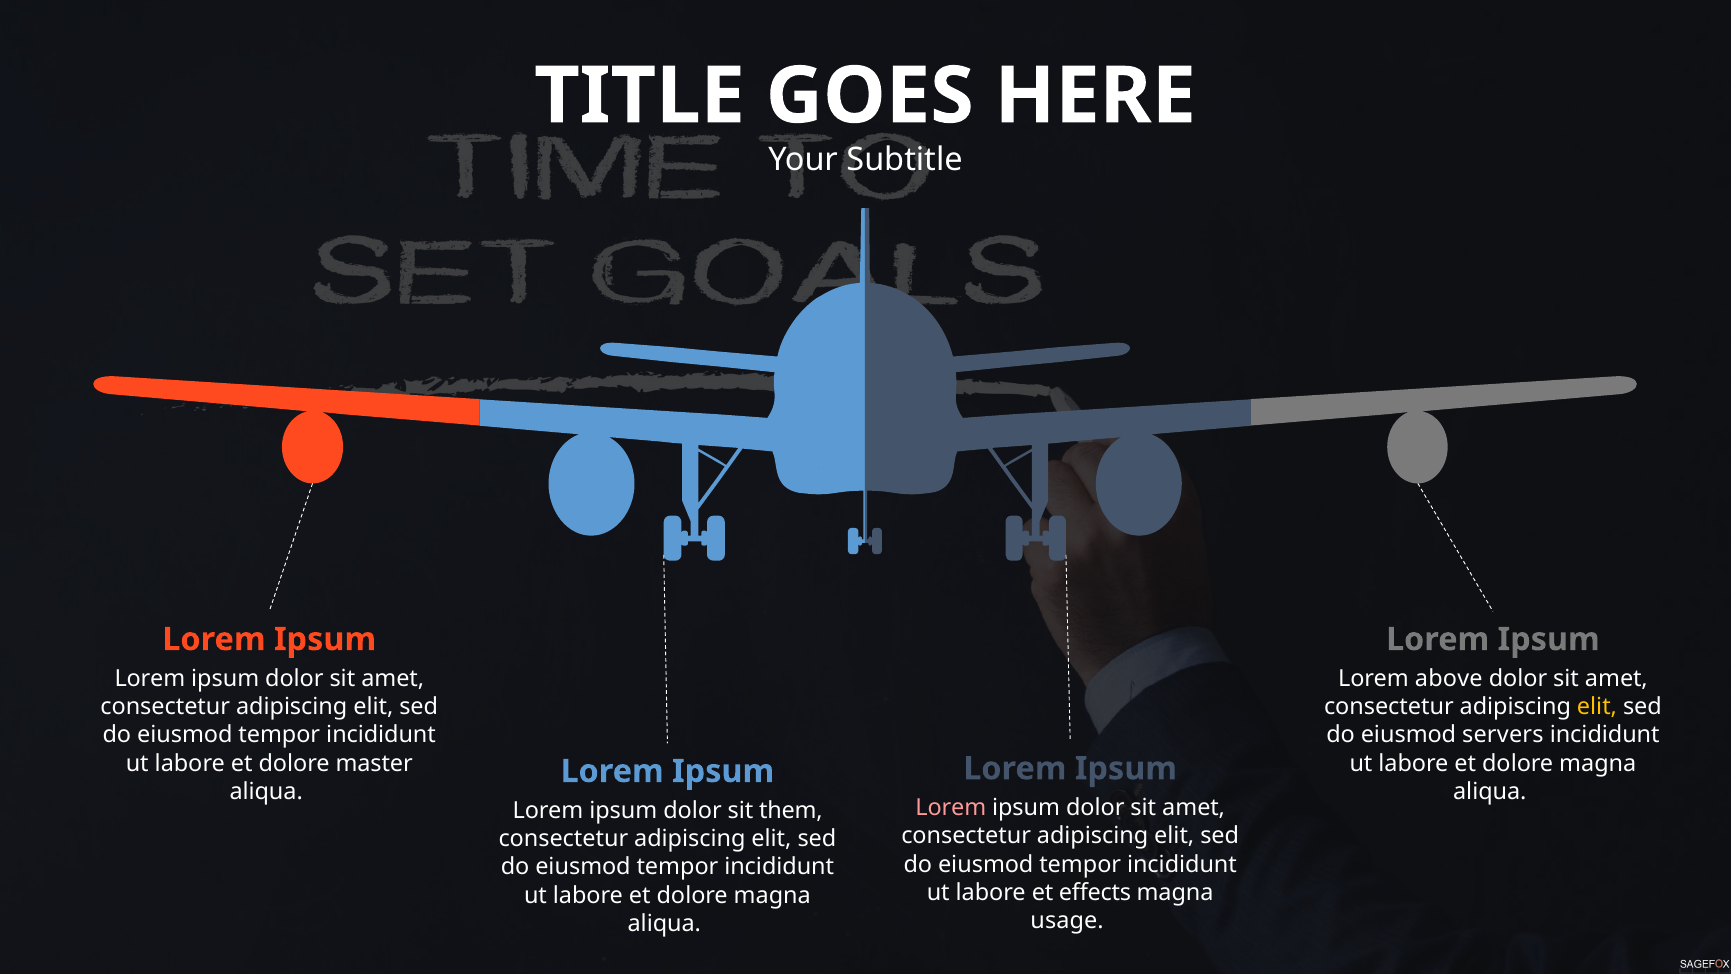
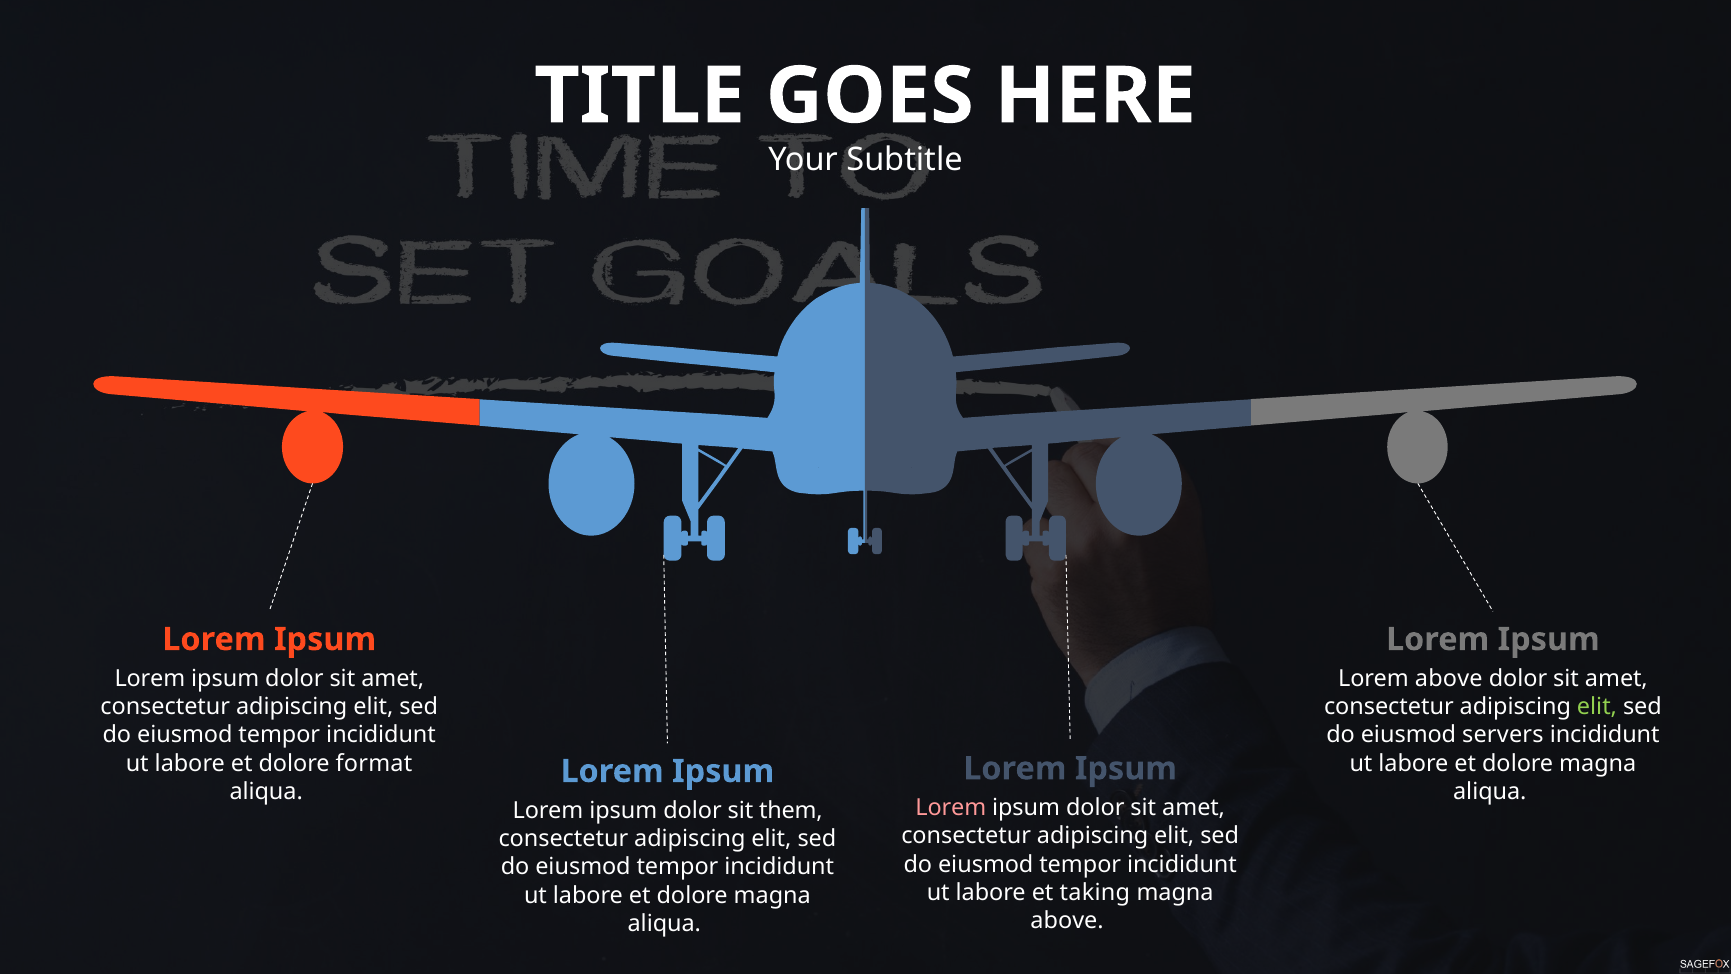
elit at (1597, 707) colour: yellow -> light green
master: master -> format
effects: effects -> taking
usage at (1067, 920): usage -> above
